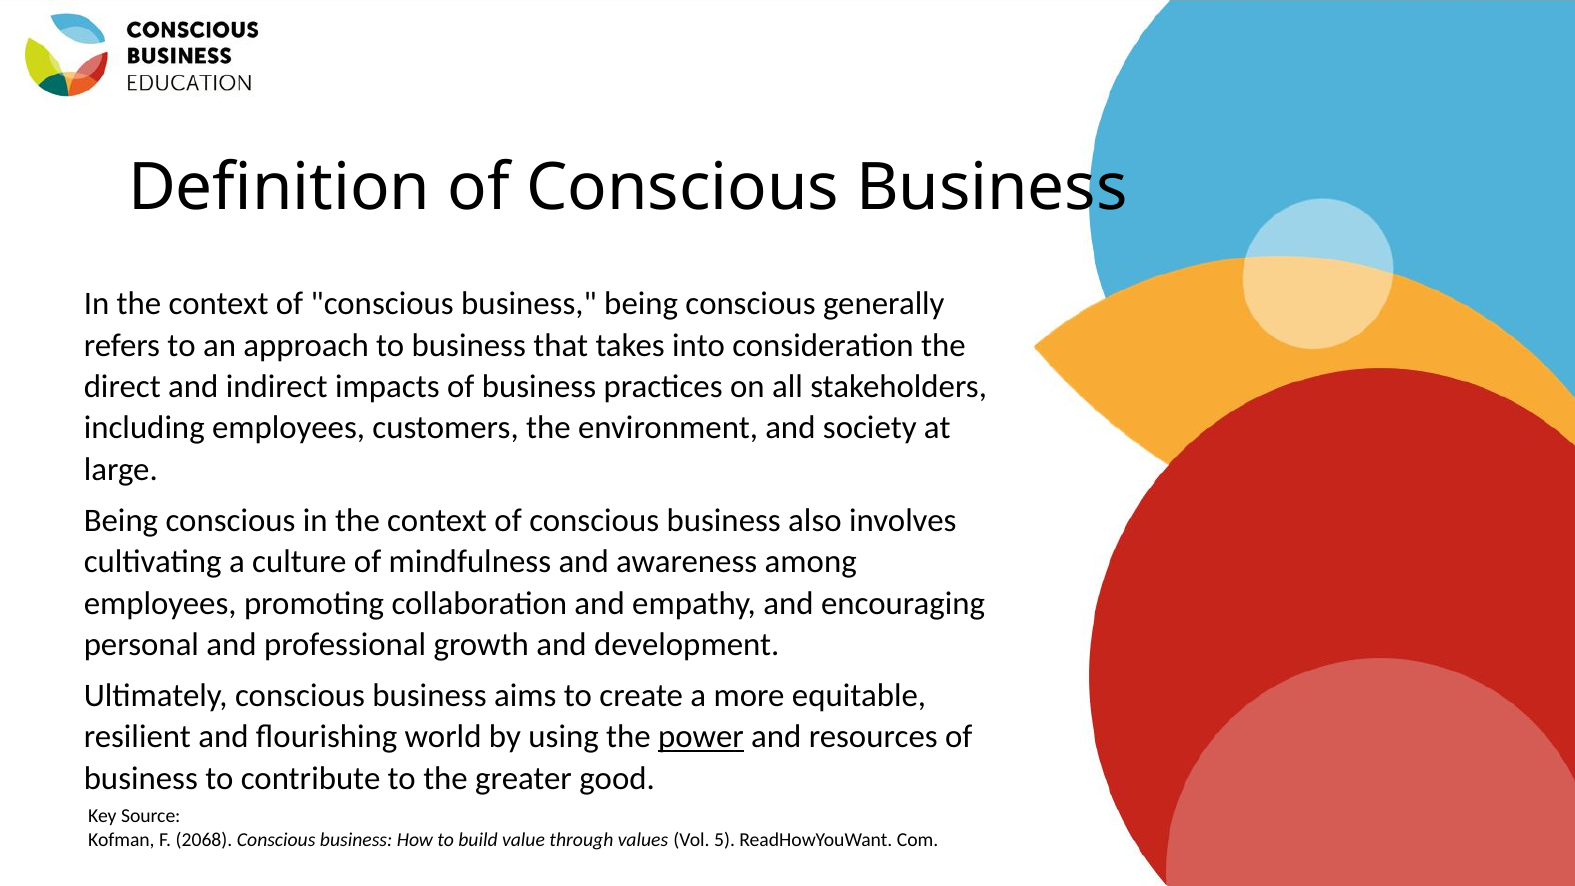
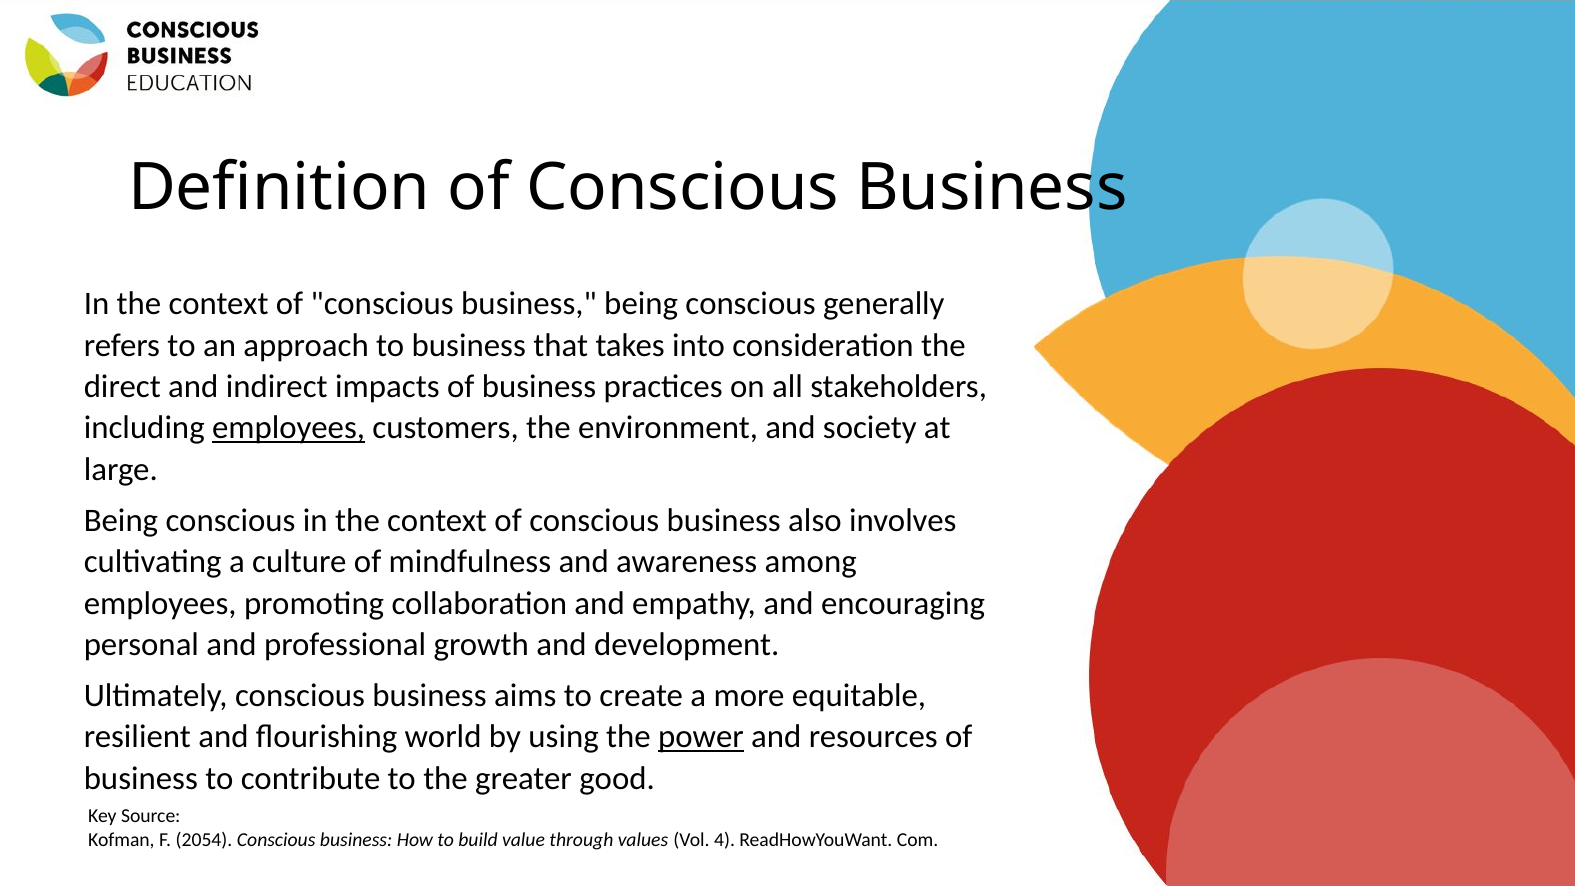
employees at (289, 428) underline: none -> present
2068: 2068 -> 2054
5: 5 -> 4
